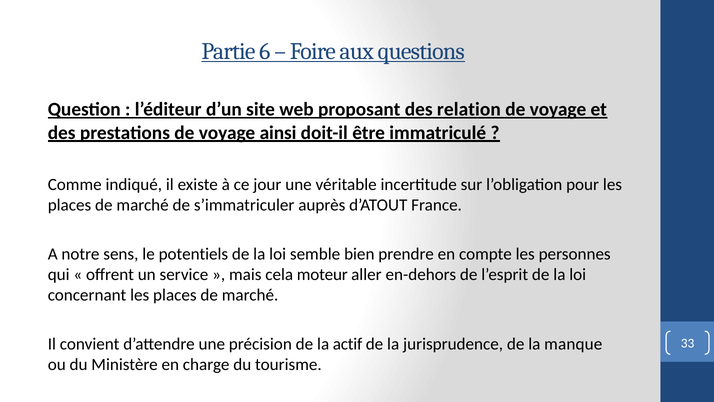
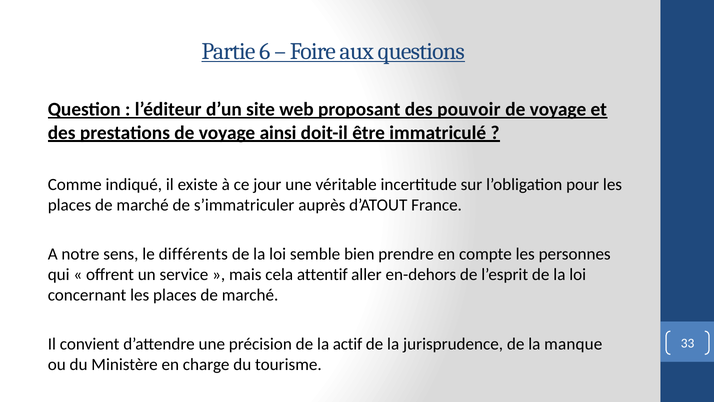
relation: relation -> pouvoir
potentiels: potentiels -> différents
moteur: moteur -> attentif
